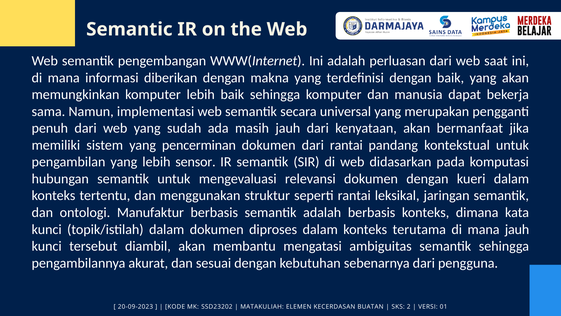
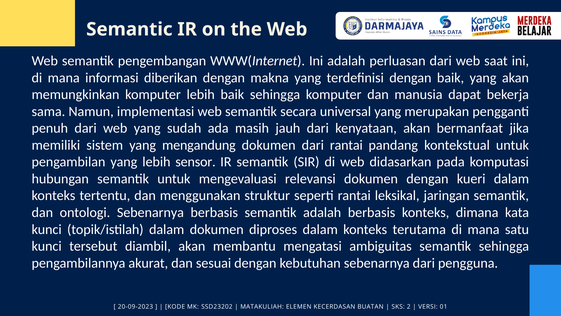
pencerminan: pencerminan -> mengandung
ontologi Manufaktur: Manufaktur -> Sebenarnya
mana jauh: jauh -> satu
